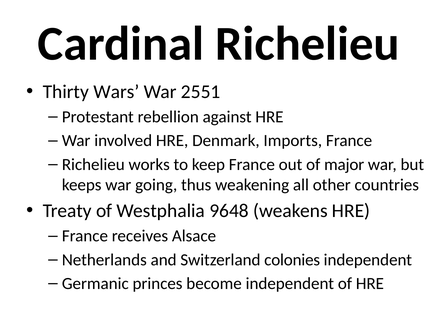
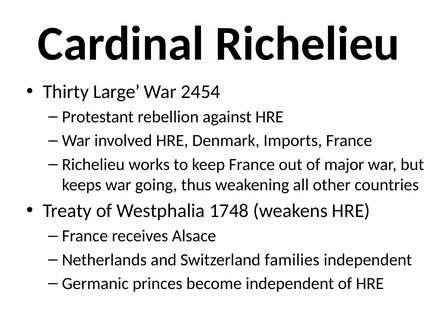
Wars: Wars -> Large
2551: 2551 -> 2454
9648: 9648 -> 1748
colonies: colonies -> families
